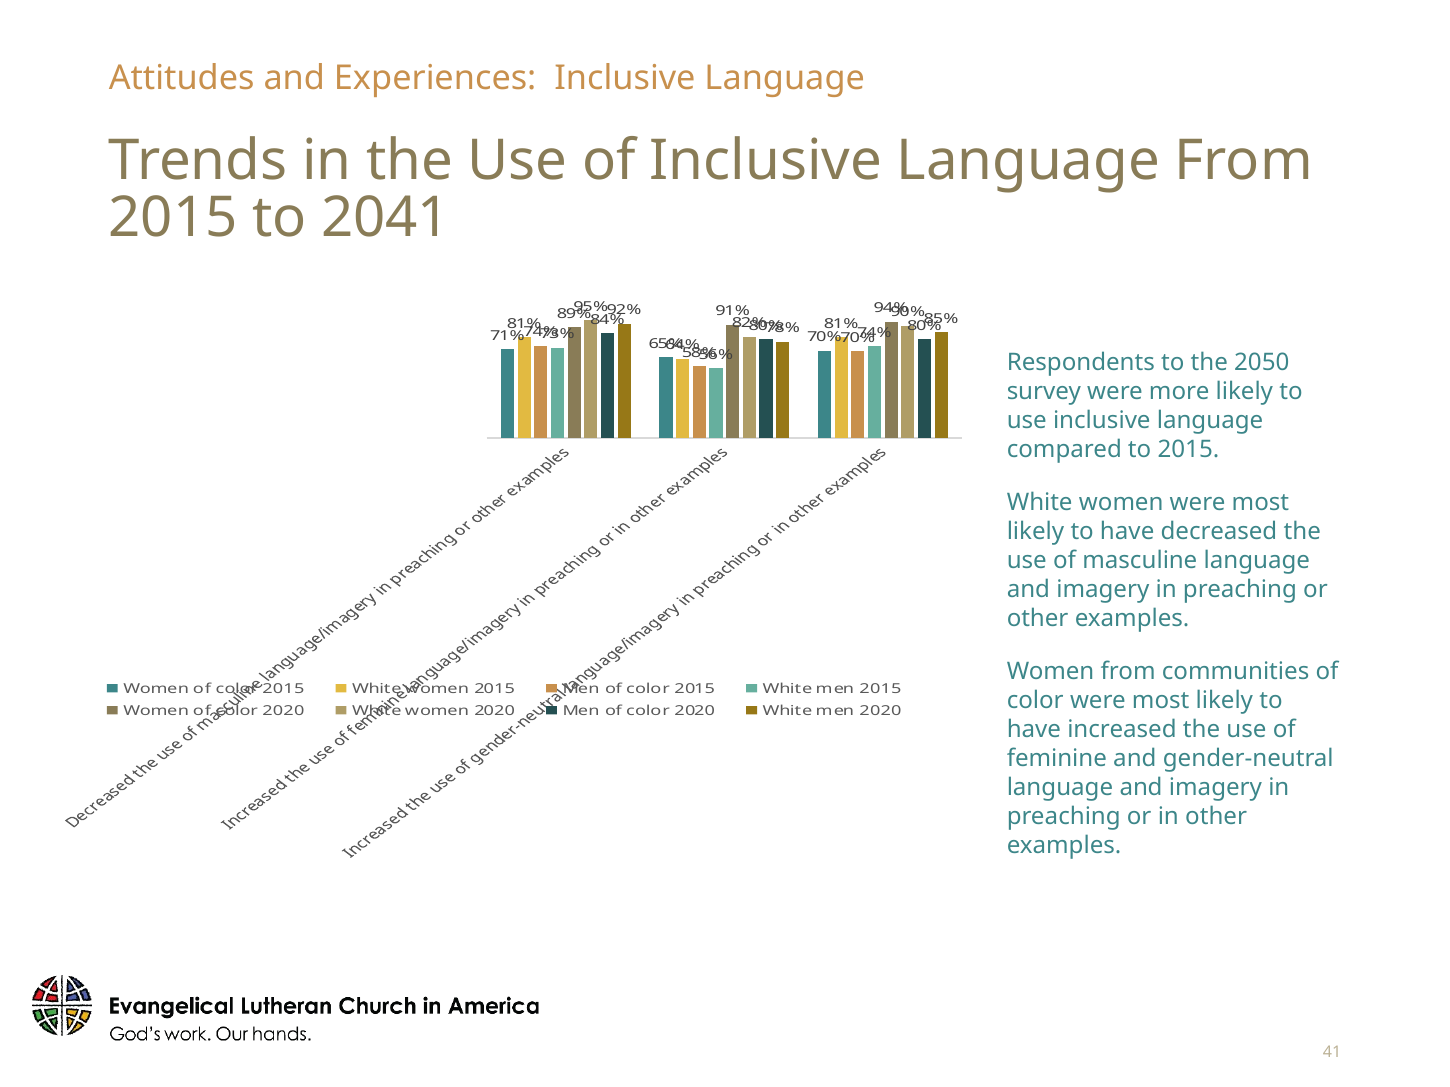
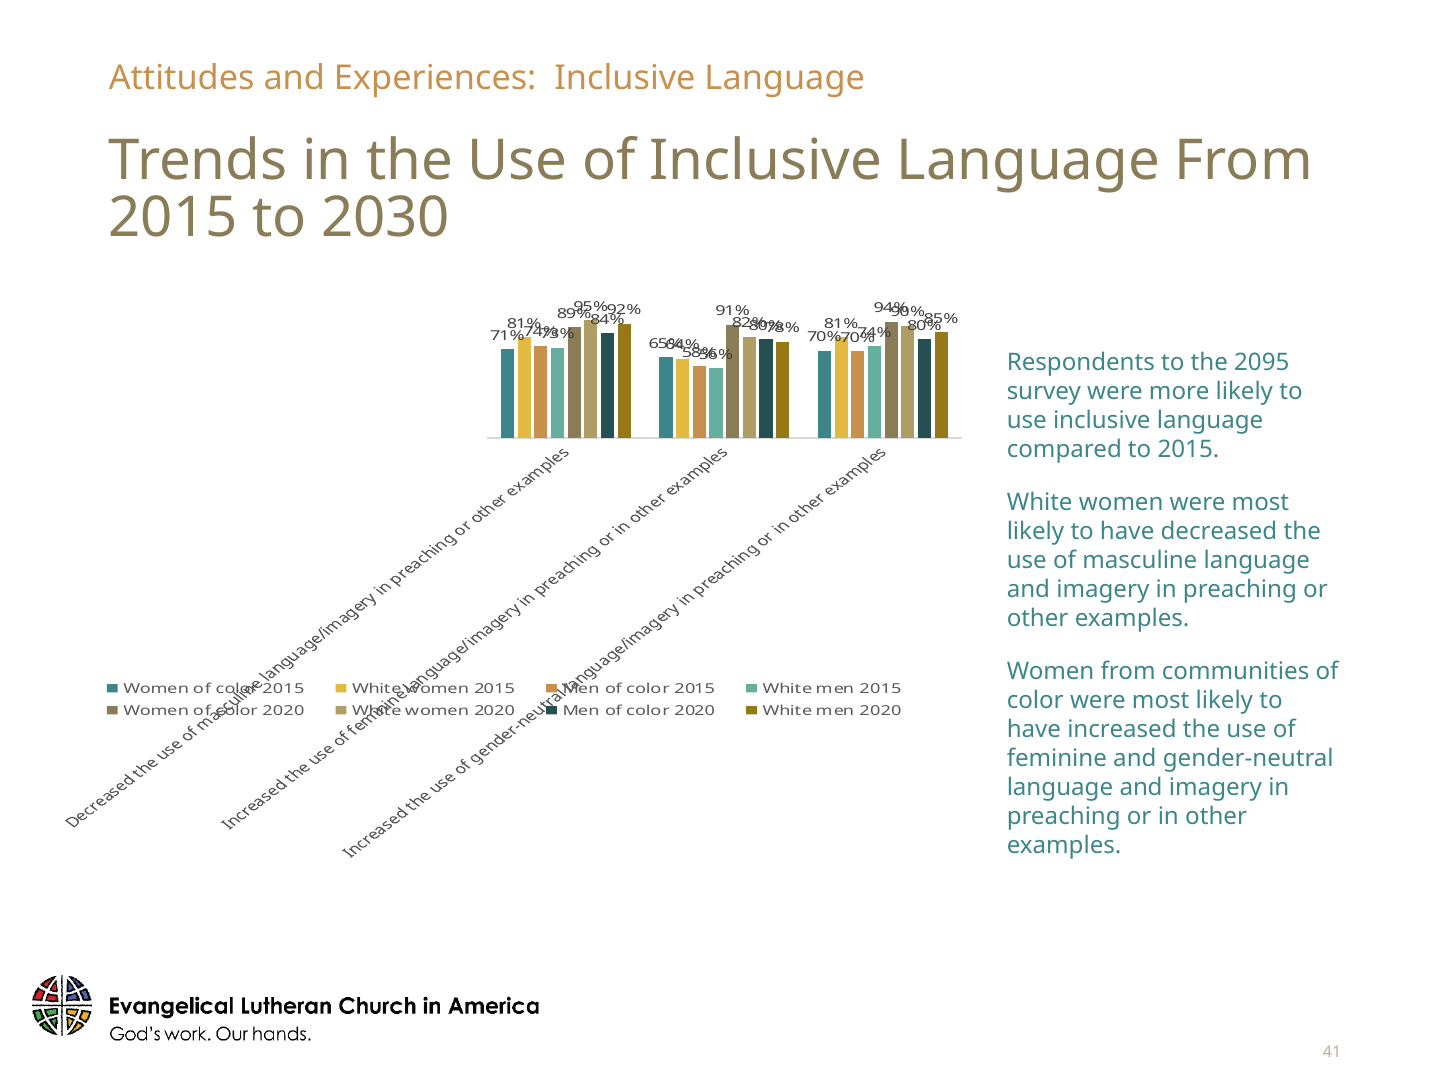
2041: 2041 -> 2030
2050: 2050 -> 2095
